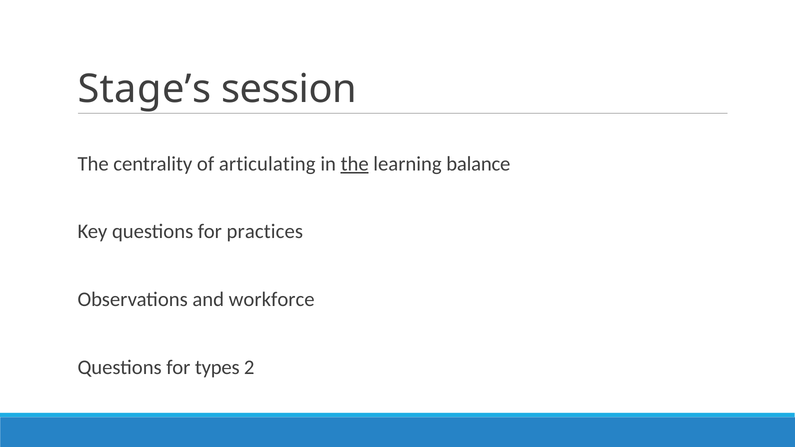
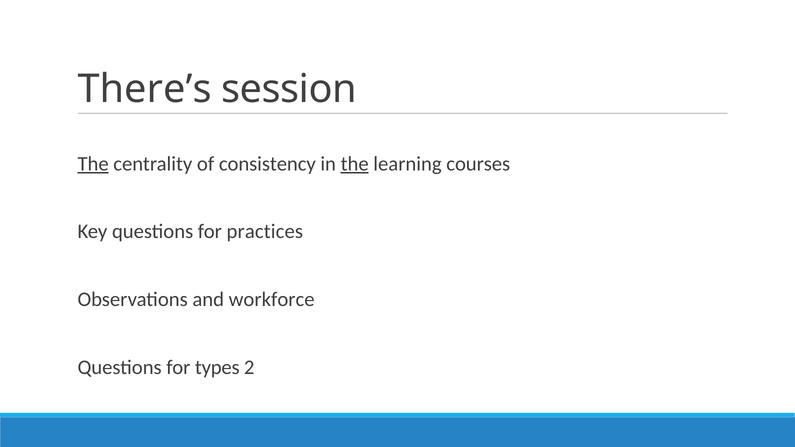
Stage’s: Stage’s -> There’s
The at (93, 164) underline: none -> present
articulating: articulating -> consistency
balance: balance -> courses
